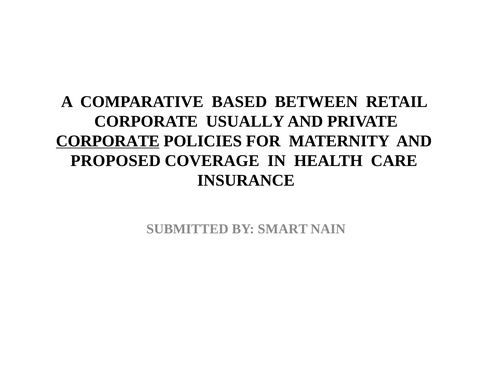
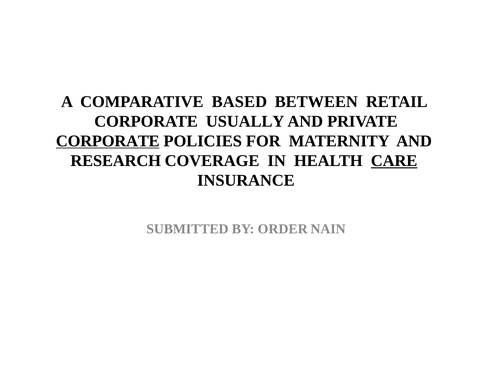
PROPOSED: PROPOSED -> RESEARCH
CARE underline: none -> present
SMART: SMART -> ORDER
